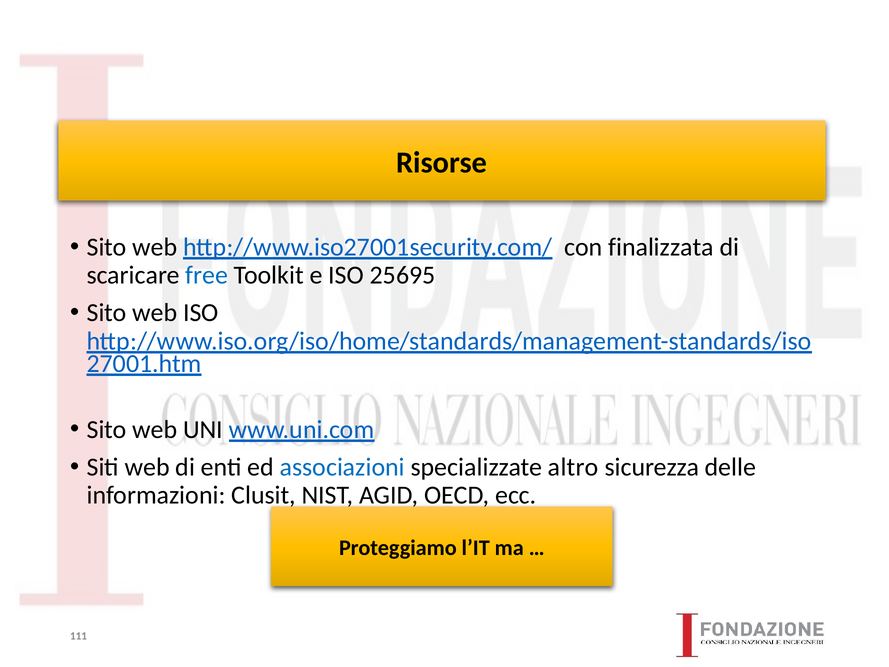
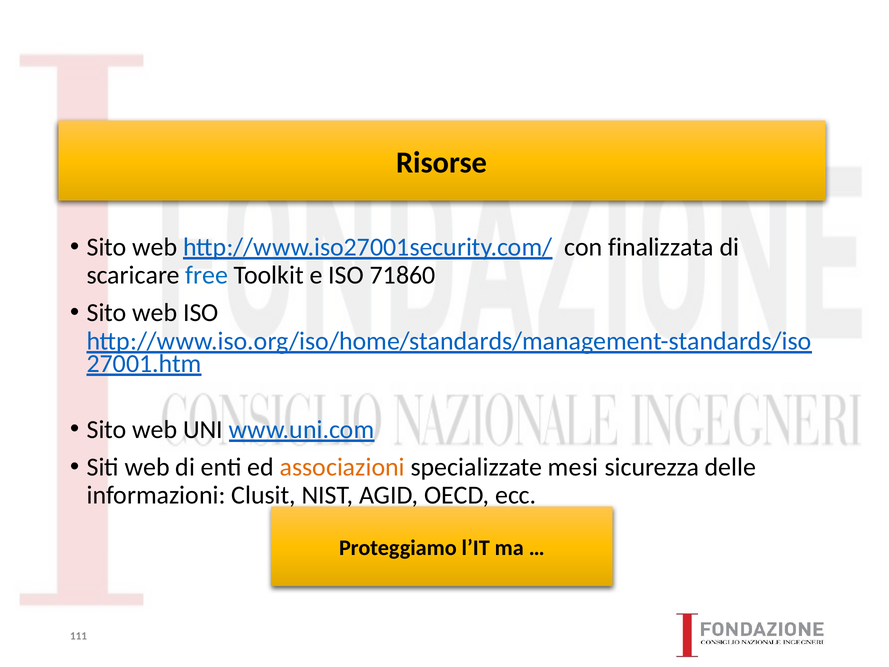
25695: 25695 -> 71860
associazioni colour: blue -> orange
altro: altro -> mesi
